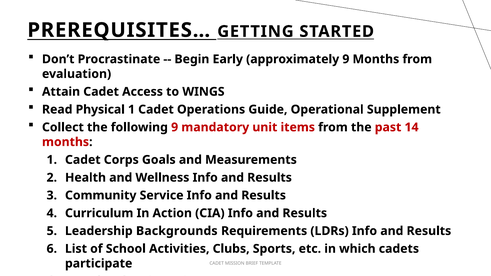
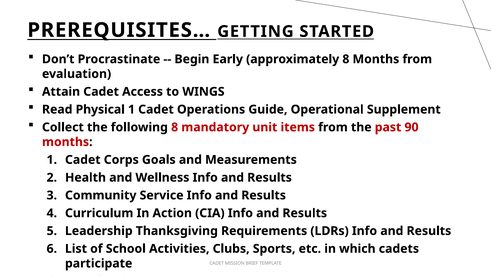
approximately 9: 9 -> 8
following 9: 9 -> 8
14: 14 -> 90
Backgrounds: Backgrounds -> Thanksgiving
